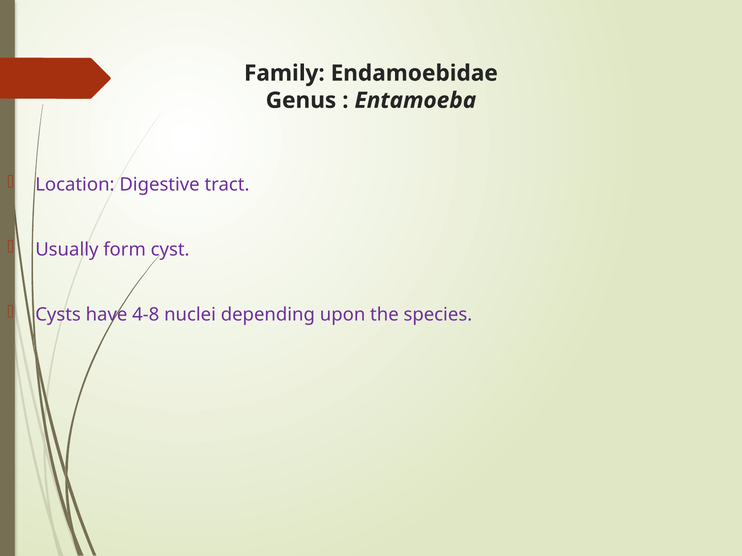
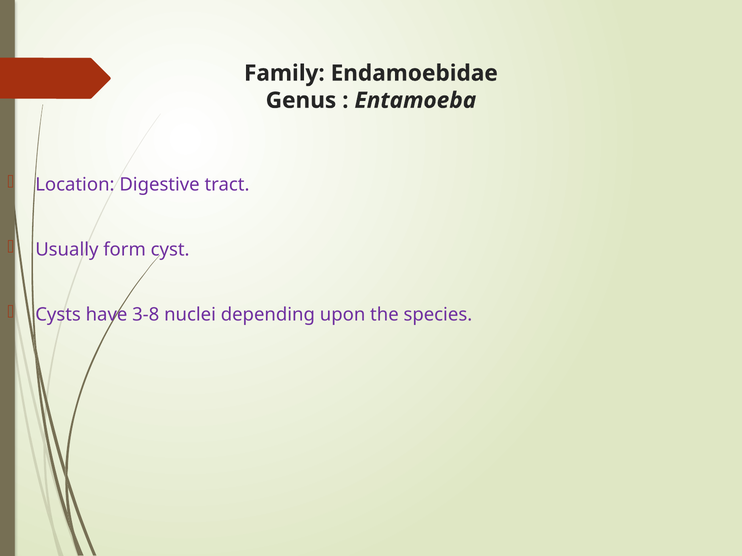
4-8: 4-8 -> 3-8
